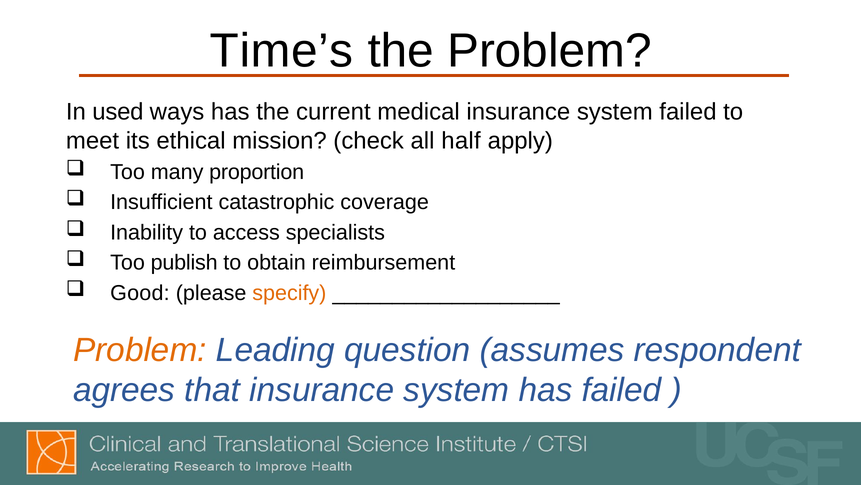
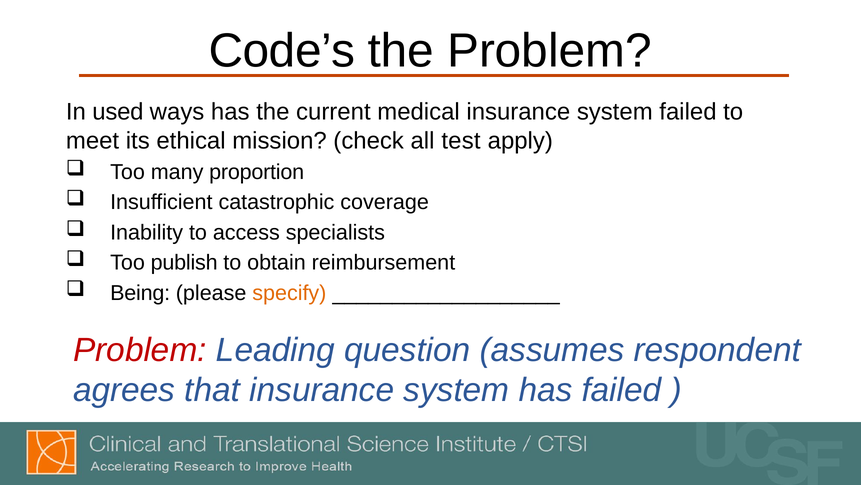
Time’s: Time’s -> Code’s
half: half -> test
Good: Good -> Being
Problem at (140, 350) colour: orange -> red
